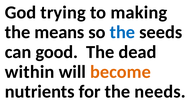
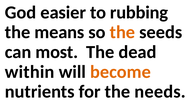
trying: trying -> easier
making: making -> rubbing
the at (122, 32) colour: blue -> orange
good: good -> most
